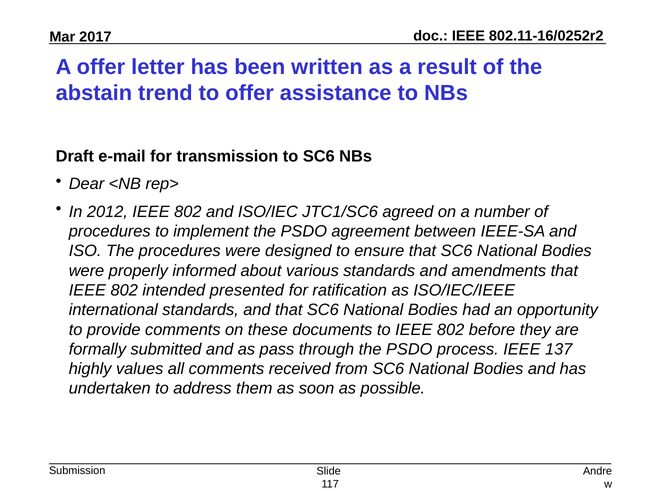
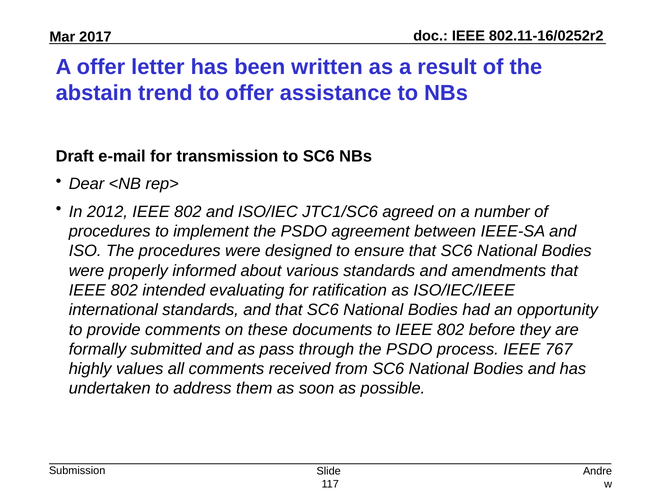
presented: presented -> evaluating
137: 137 -> 767
